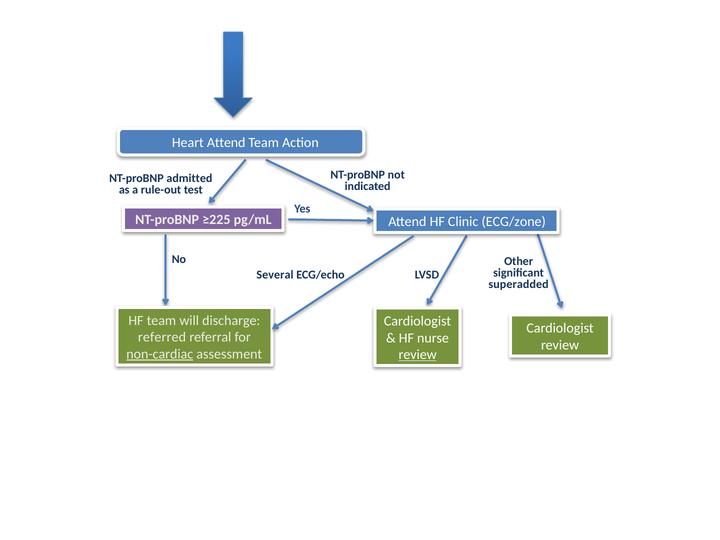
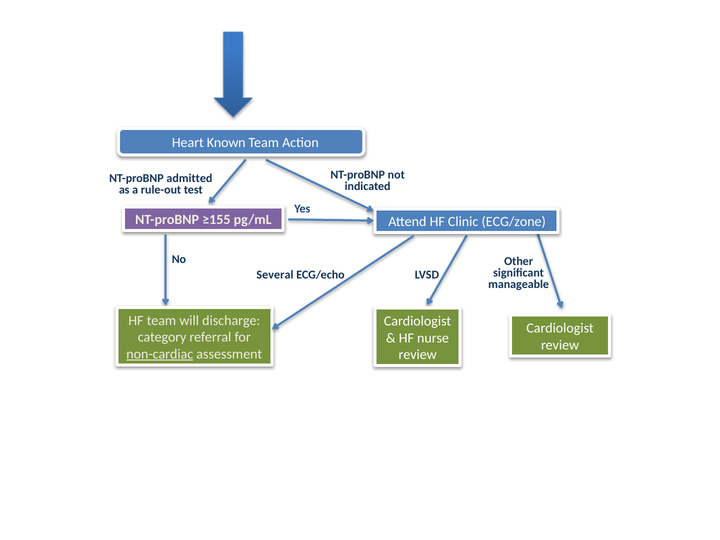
Heart Attend: Attend -> Known
≥225: ≥225 -> ≥155
superadded: superadded -> manageable
referred: referred -> category
review at (418, 355) underline: present -> none
